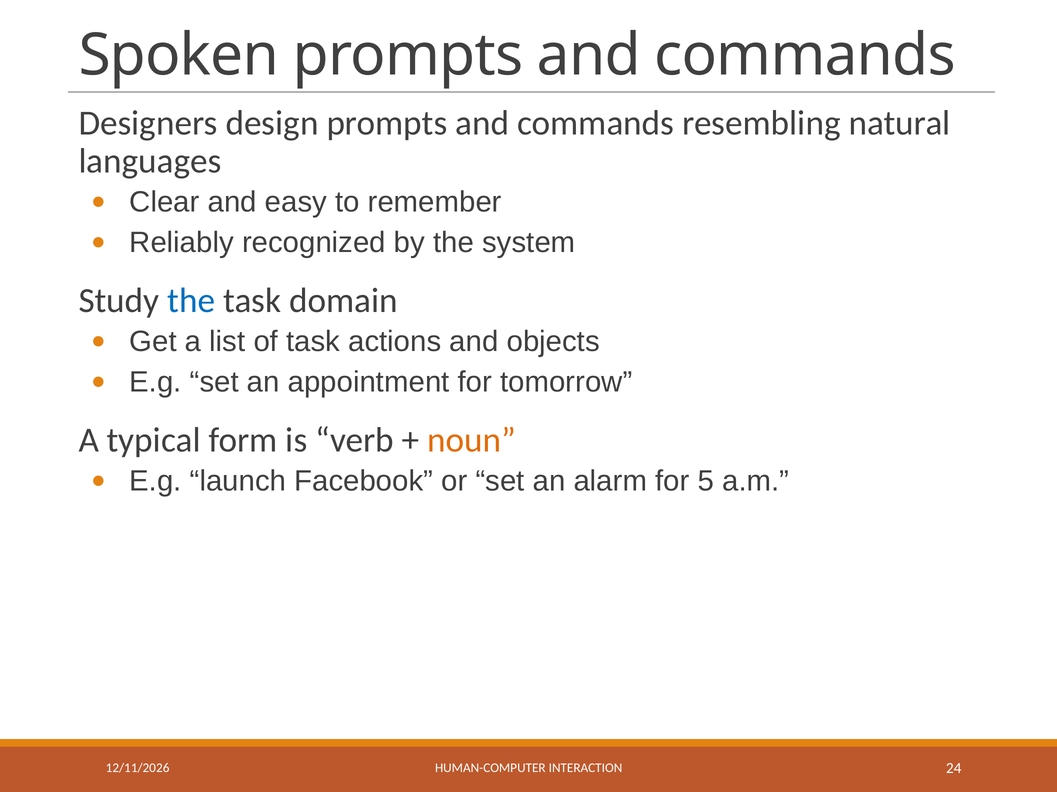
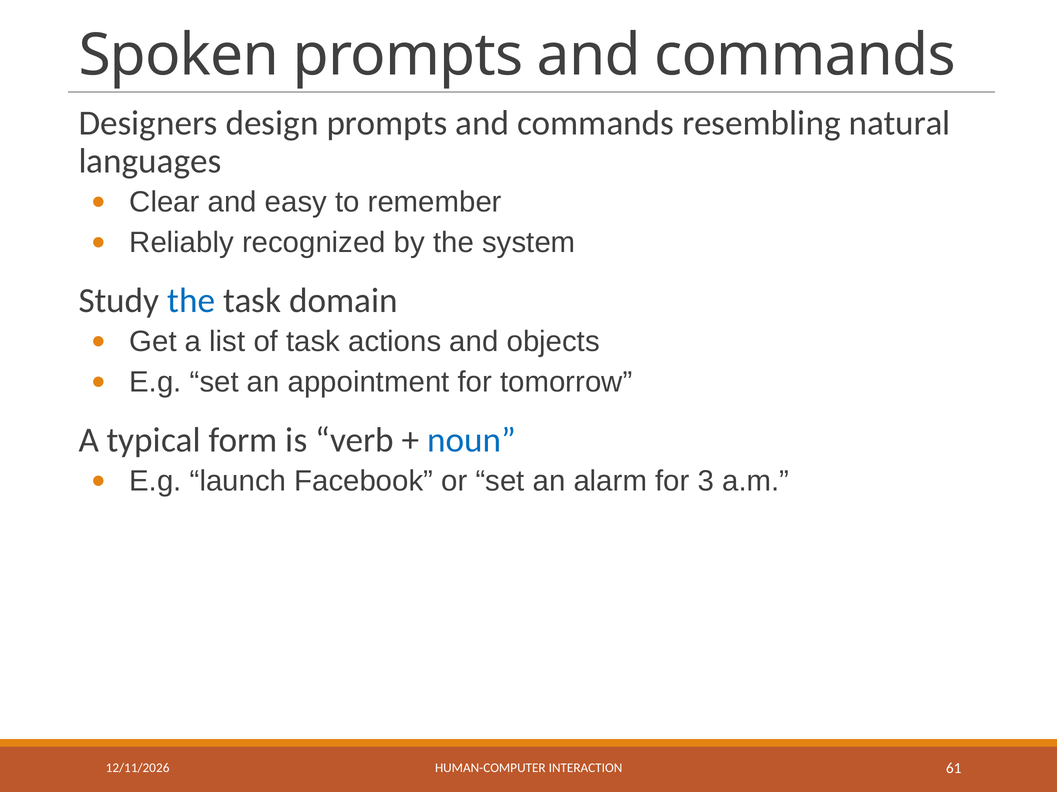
noun colour: orange -> blue
5: 5 -> 3
24: 24 -> 61
